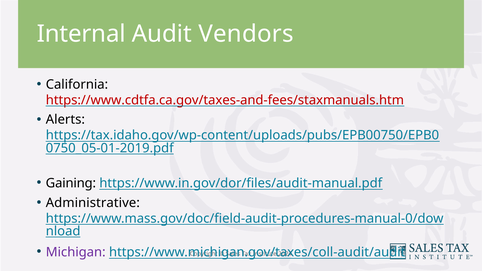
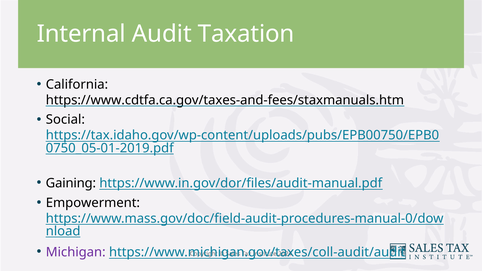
Vendors: Vendors -> Taxation
https://www.cdtfa.ca.gov/taxes-and-fees/staxmanuals.htm colour: red -> black
Alerts: Alerts -> Social
Administrative: Administrative -> Empowerment
